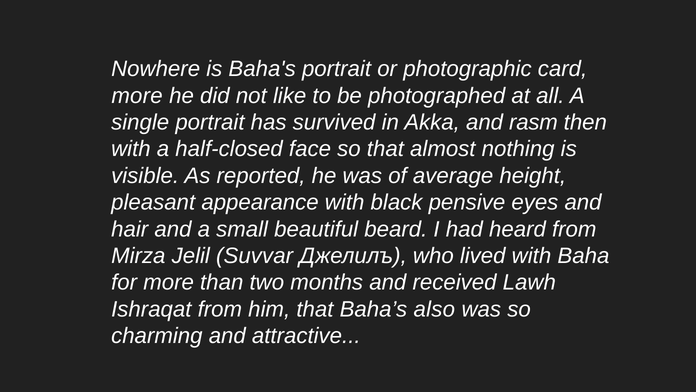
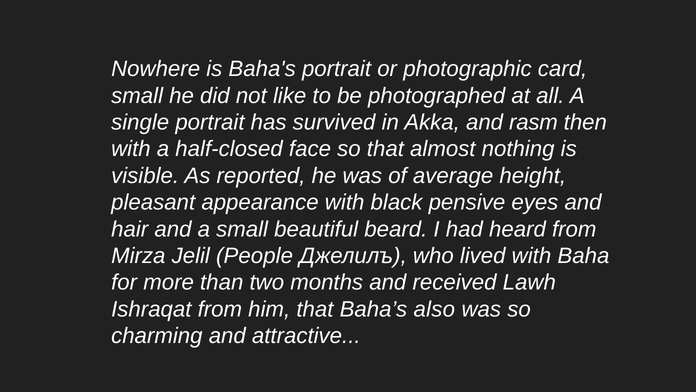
more at (137, 96): more -> small
Suvvar: Suvvar -> People
